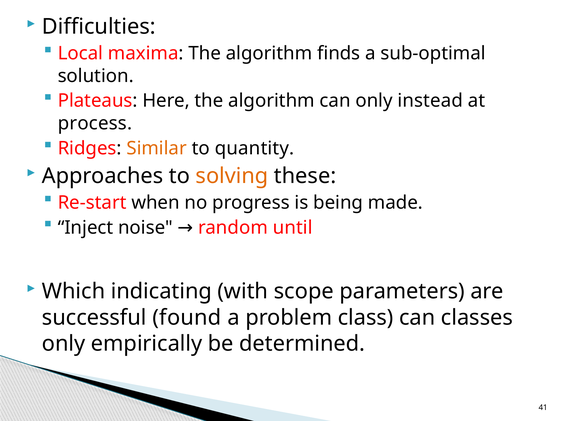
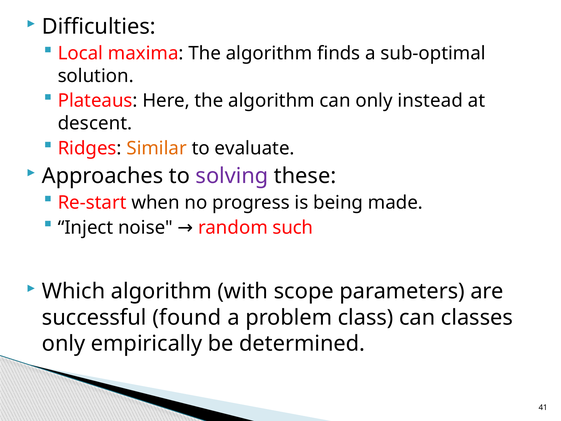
process: process -> descent
quantity: quantity -> evaluate
solving colour: orange -> purple
until: until -> such
Which indicating: indicating -> algorithm
